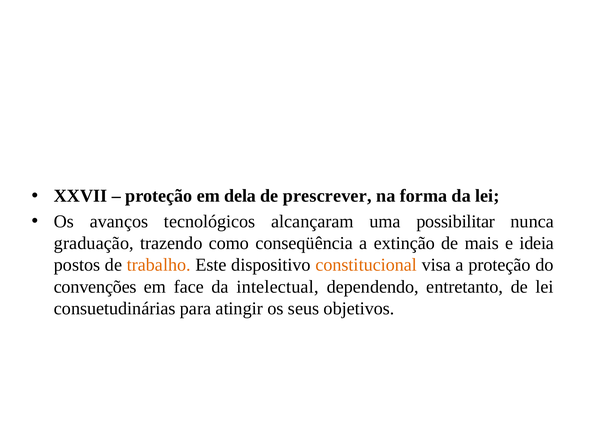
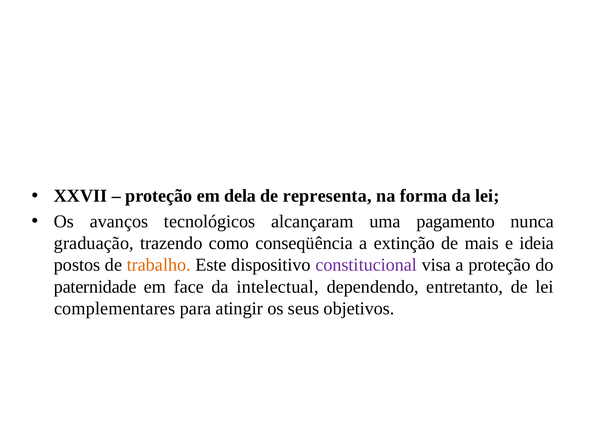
prescrever: prescrever -> representa
possibilitar: possibilitar -> pagamento
constitucional colour: orange -> purple
convenções: convenções -> paternidade
consuetudinárias: consuetudinárias -> complementares
